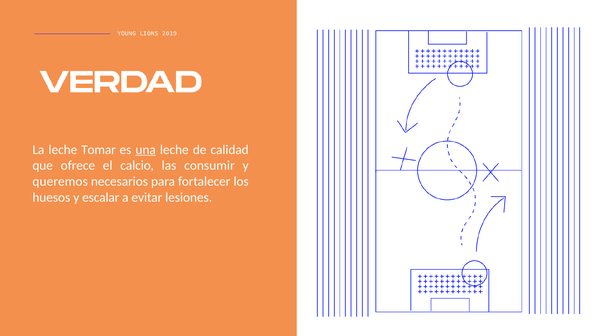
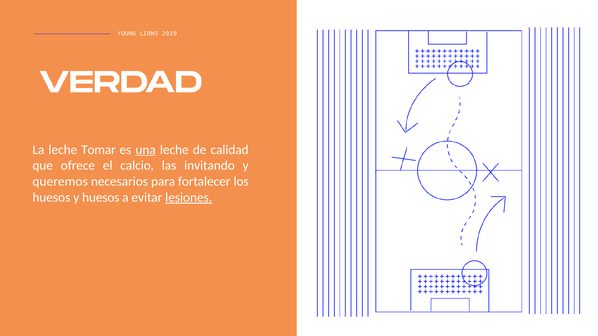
consumir: consumir -> invitando
y escalar: escalar -> huesos
lesiones underline: none -> present
